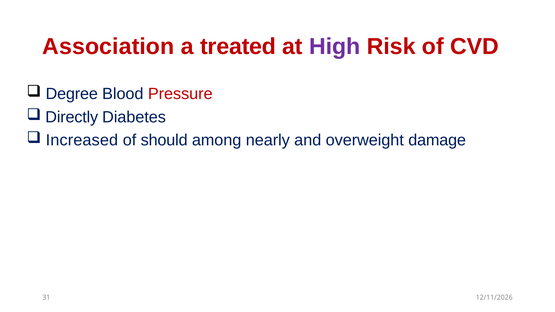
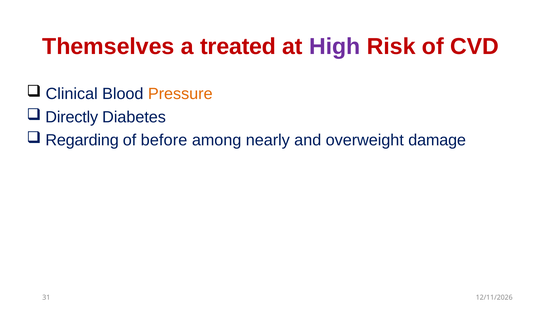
Association: Association -> Themselves
Degree: Degree -> Clinical
Pressure colour: red -> orange
Increased: Increased -> Regarding
should: should -> before
